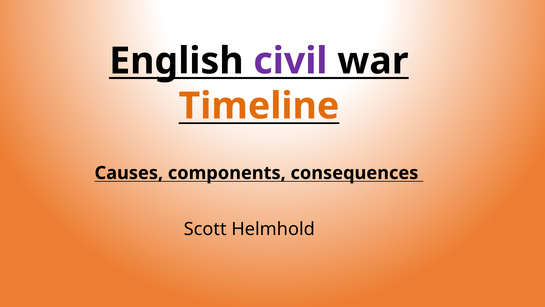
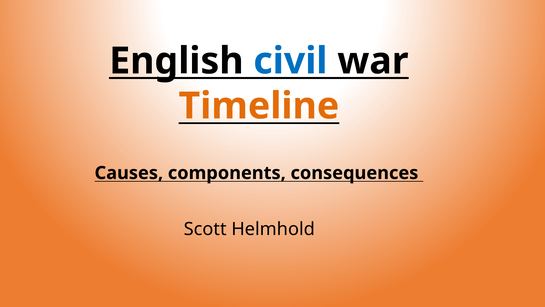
civil colour: purple -> blue
